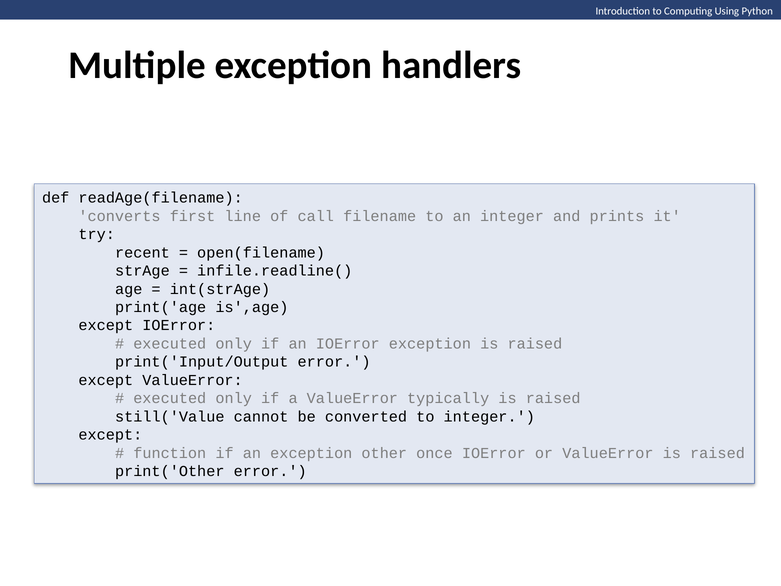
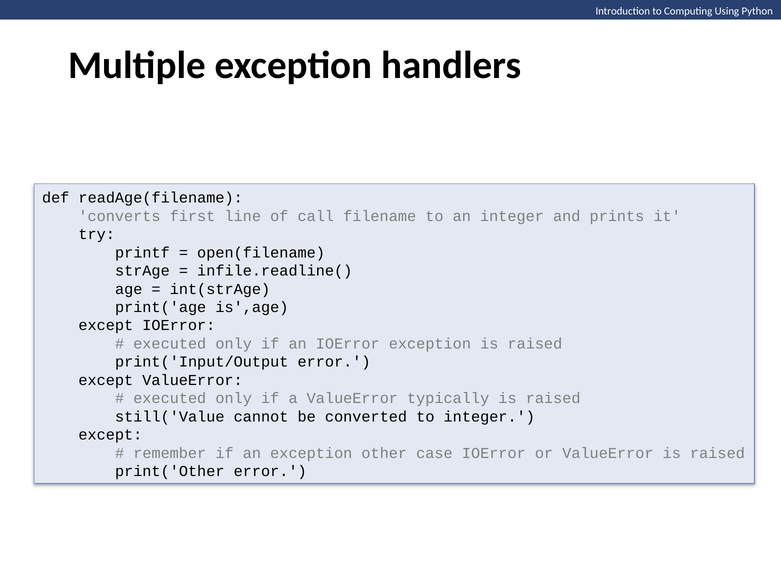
recent: recent -> printf
function: function -> remember
once: once -> case
